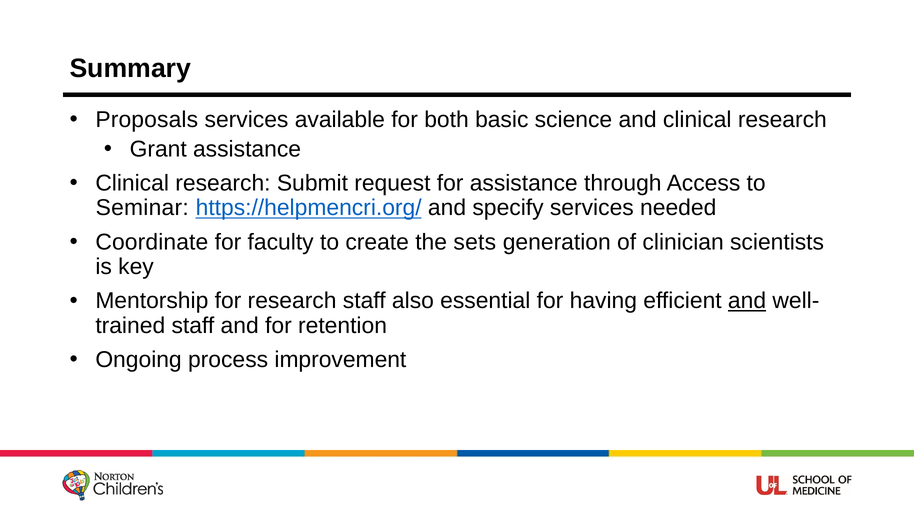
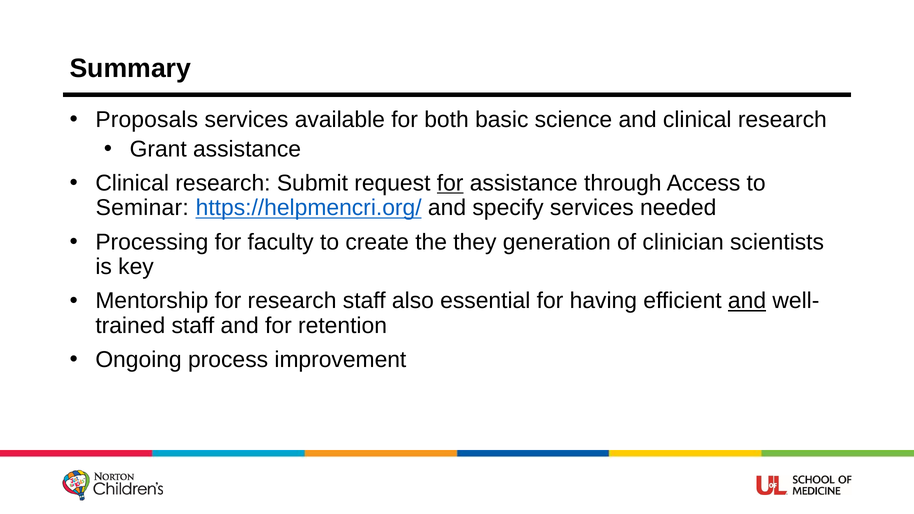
for at (450, 183) underline: none -> present
Coordinate: Coordinate -> Processing
sets: sets -> they
